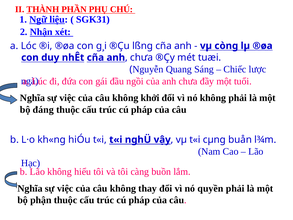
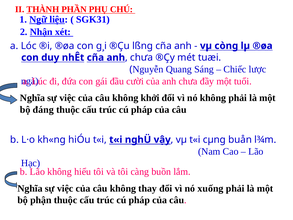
ngồi: ngồi -> cười
quyền: quyền -> xuống
